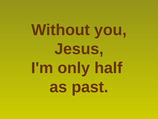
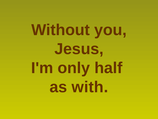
past: past -> with
